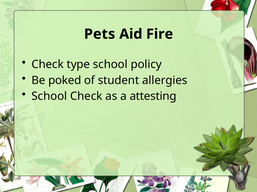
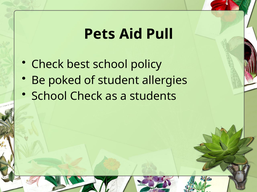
Fire: Fire -> Pull
type: type -> best
attesting: attesting -> students
